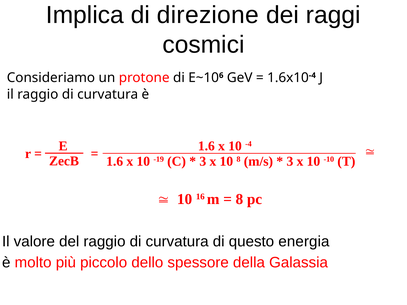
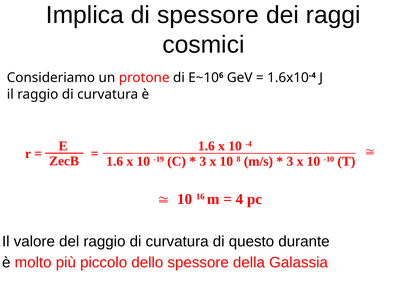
di direzione: direzione -> spessore
8 at (239, 199): 8 -> 4
energia: energia -> durante
